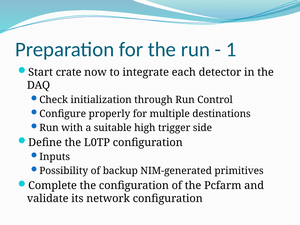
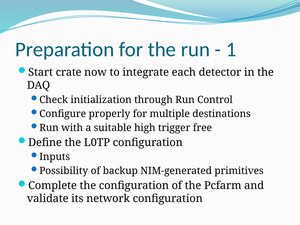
side: side -> free
